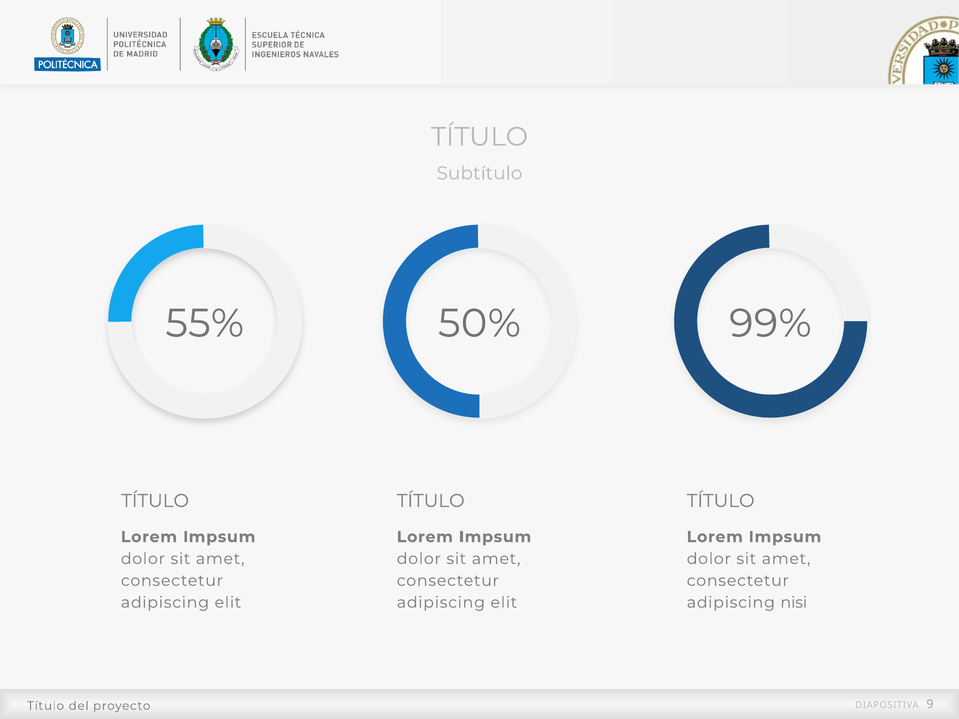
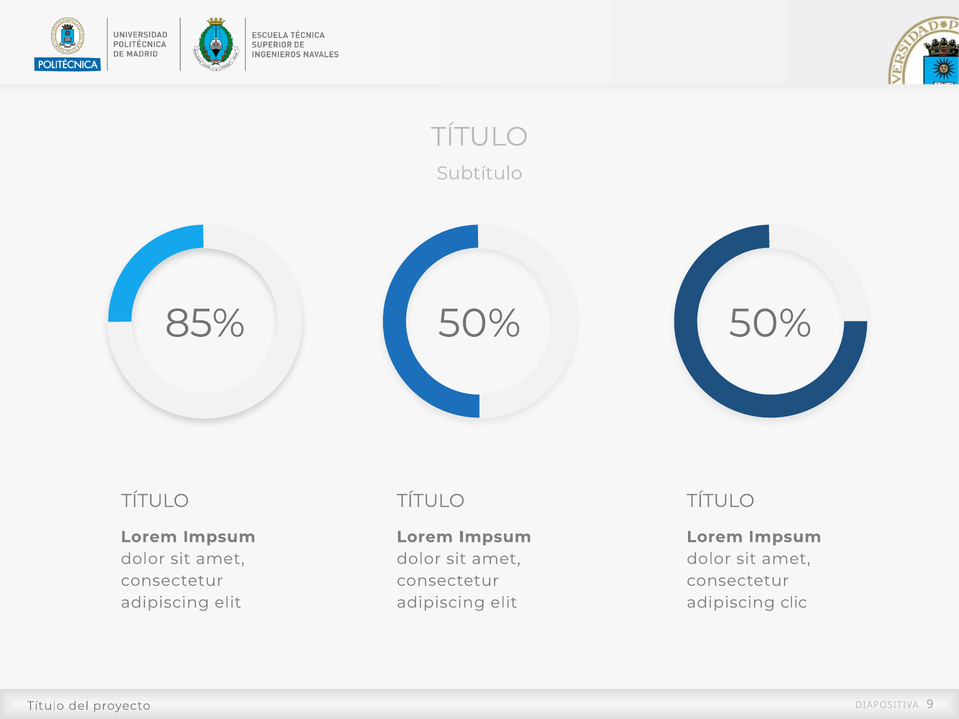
55%: 55% -> 85%
50% 99%: 99% -> 50%
nisi: nisi -> clic
